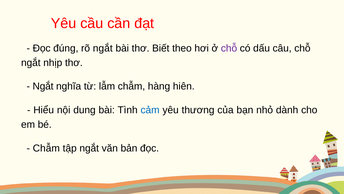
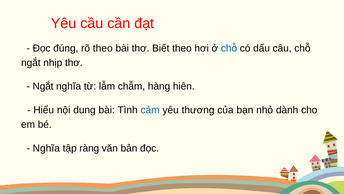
rõ ngắt: ngắt -> theo
chỗ at (229, 48) colour: purple -> blue
Chẫm at (46, 148): Chẫm -> Nghĩa
tập ngắt: ngắt -> ràng
